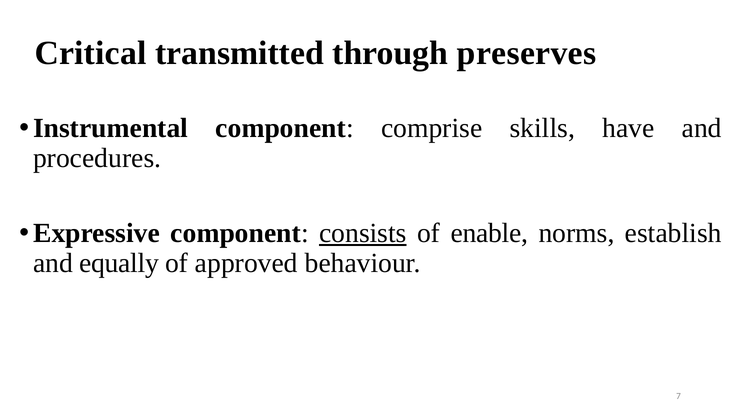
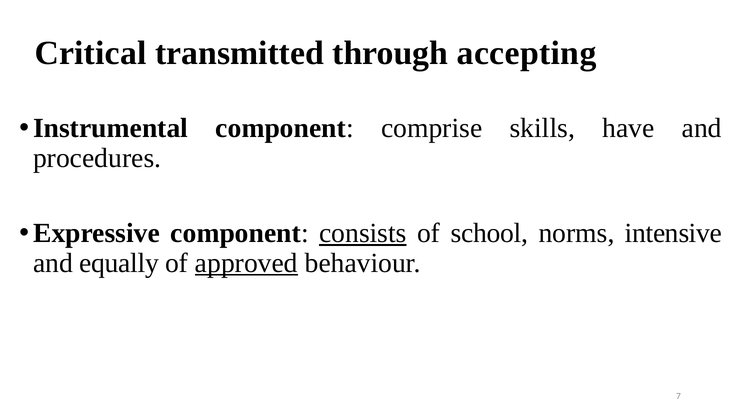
preserves: preserves -> accepting
enable: enable -> school
establish: establish -> intensive
approved underline: none -> present
